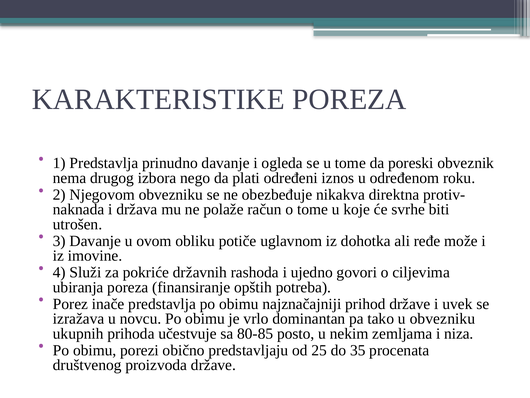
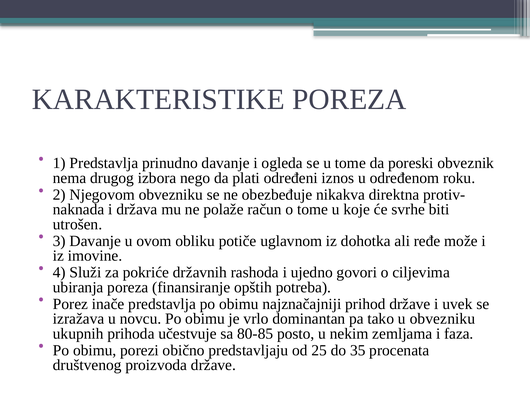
niza: niza -> faza
